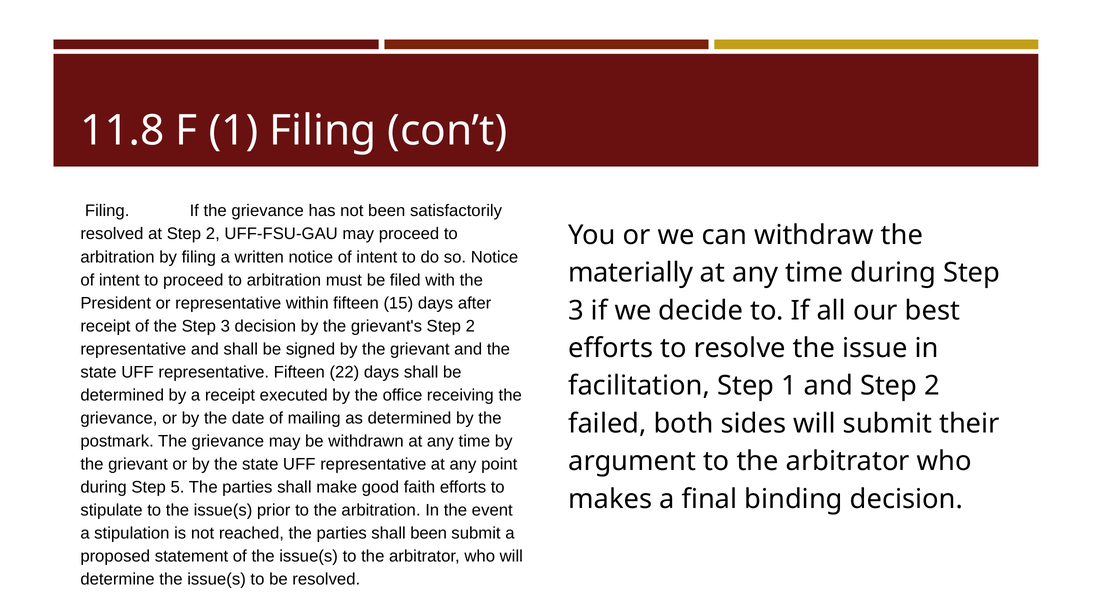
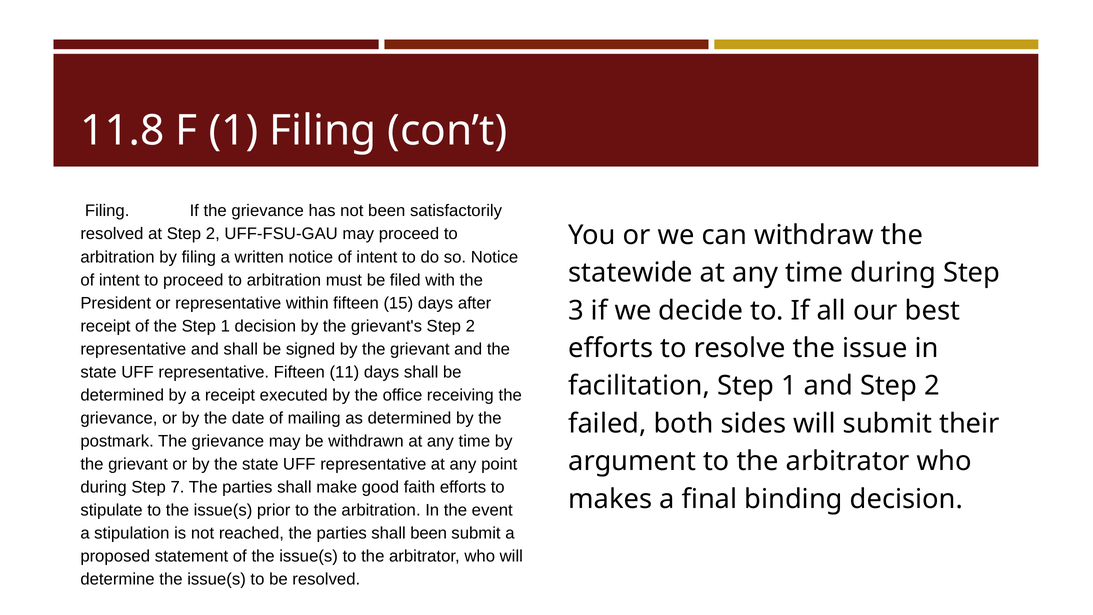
materially: materially -> statewide
the Step 3: 3 -> 1
22: 22 -> 11
5: 5 -> 7
